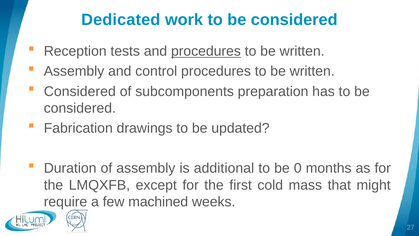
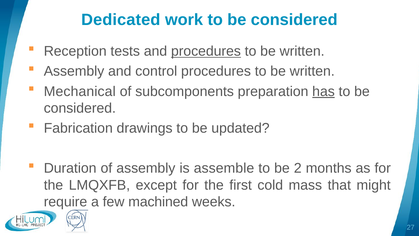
Considered at (80, 91): Considered -> Mechanical
has underline: none -> present
additional: additional -> assemble
0: 0 -> 2
